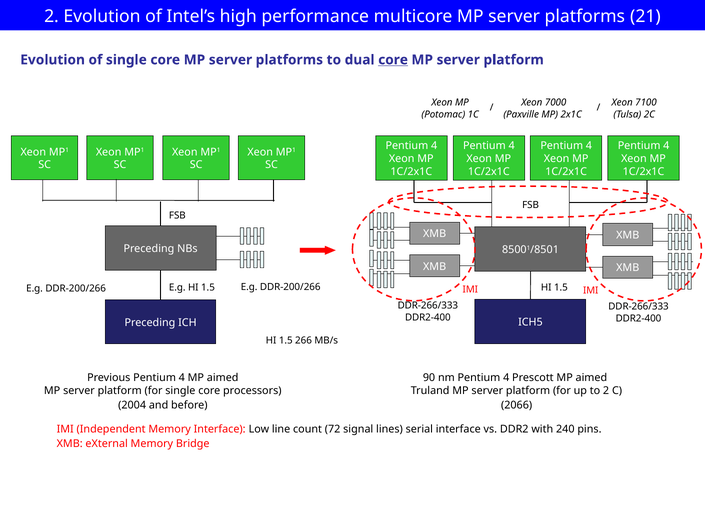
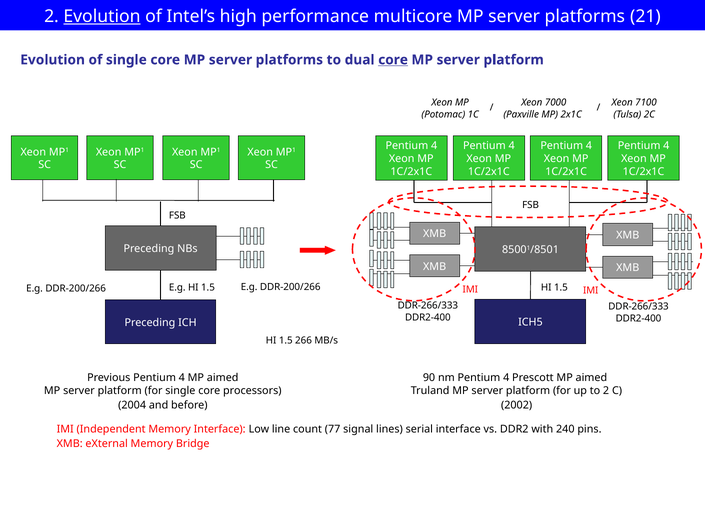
Evolution at (102, 16) underline: none -> present
2066: 2066 -> 2002
72: 72 -> 77
